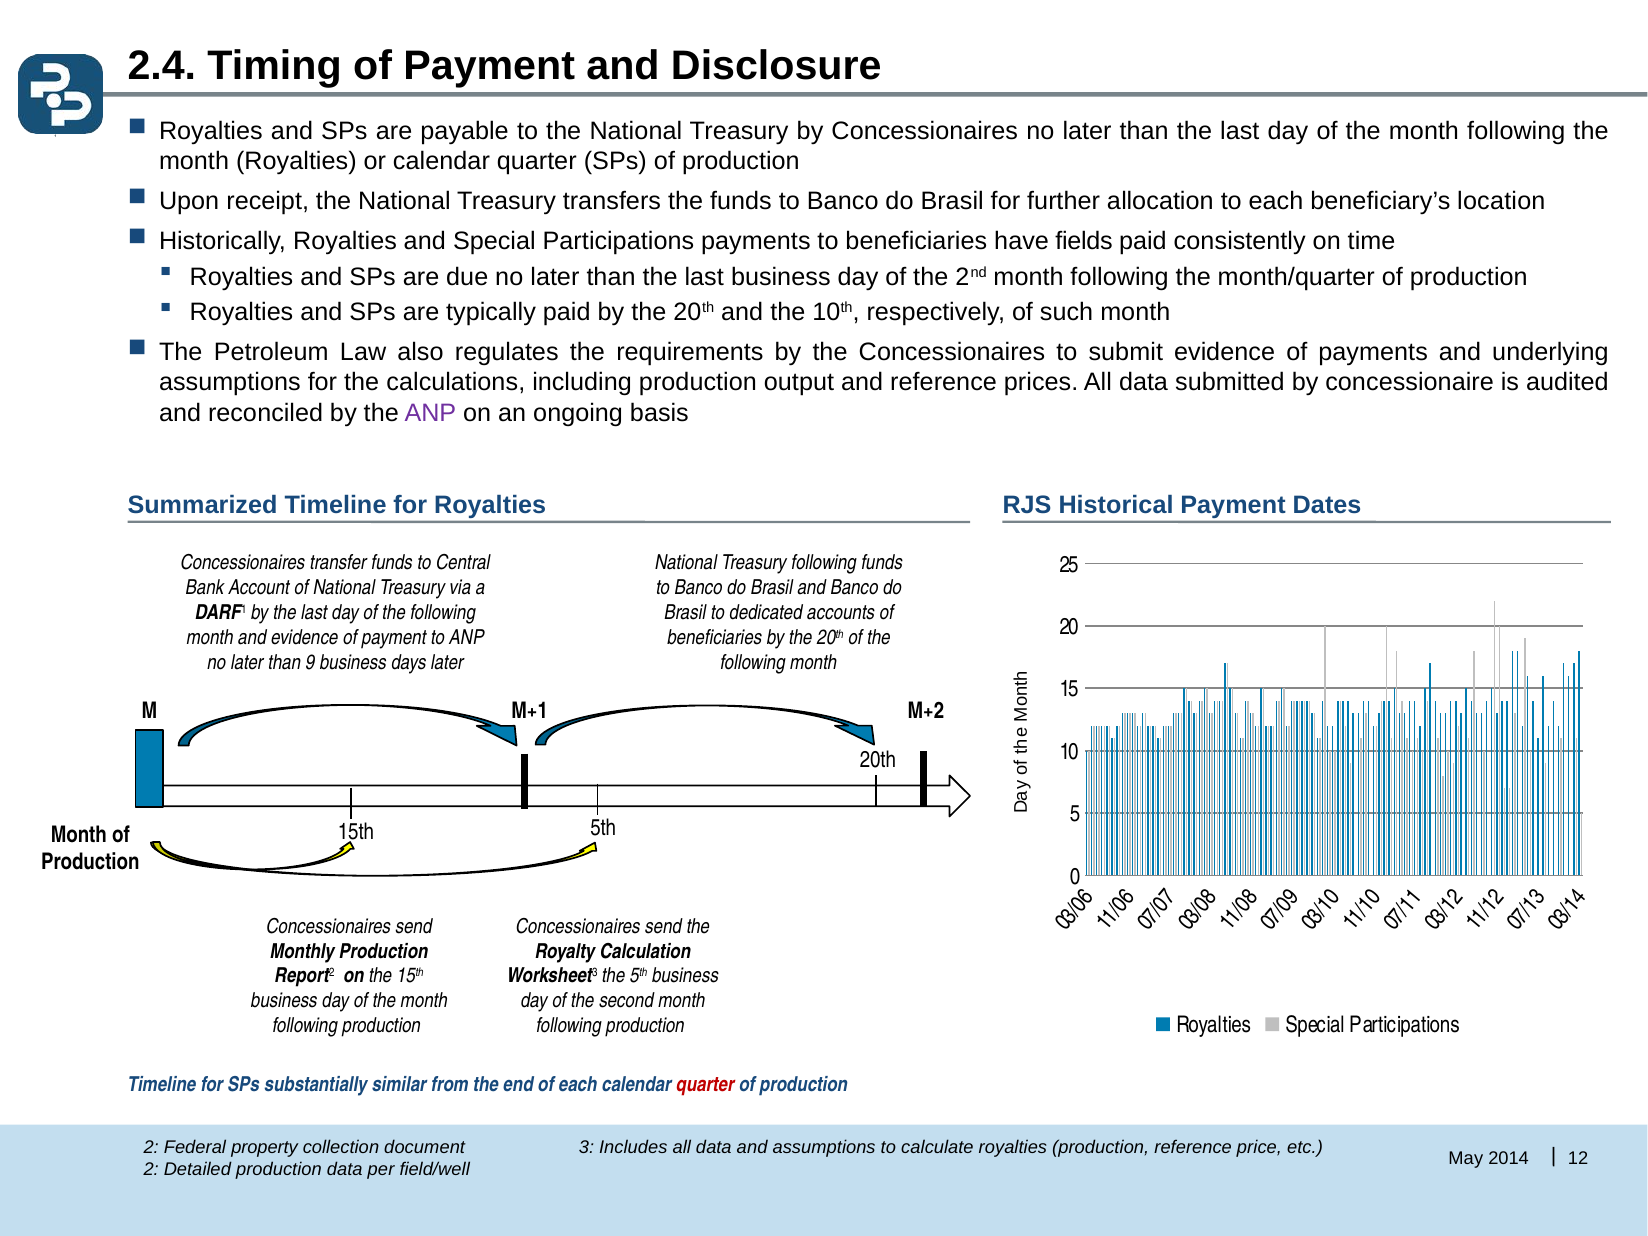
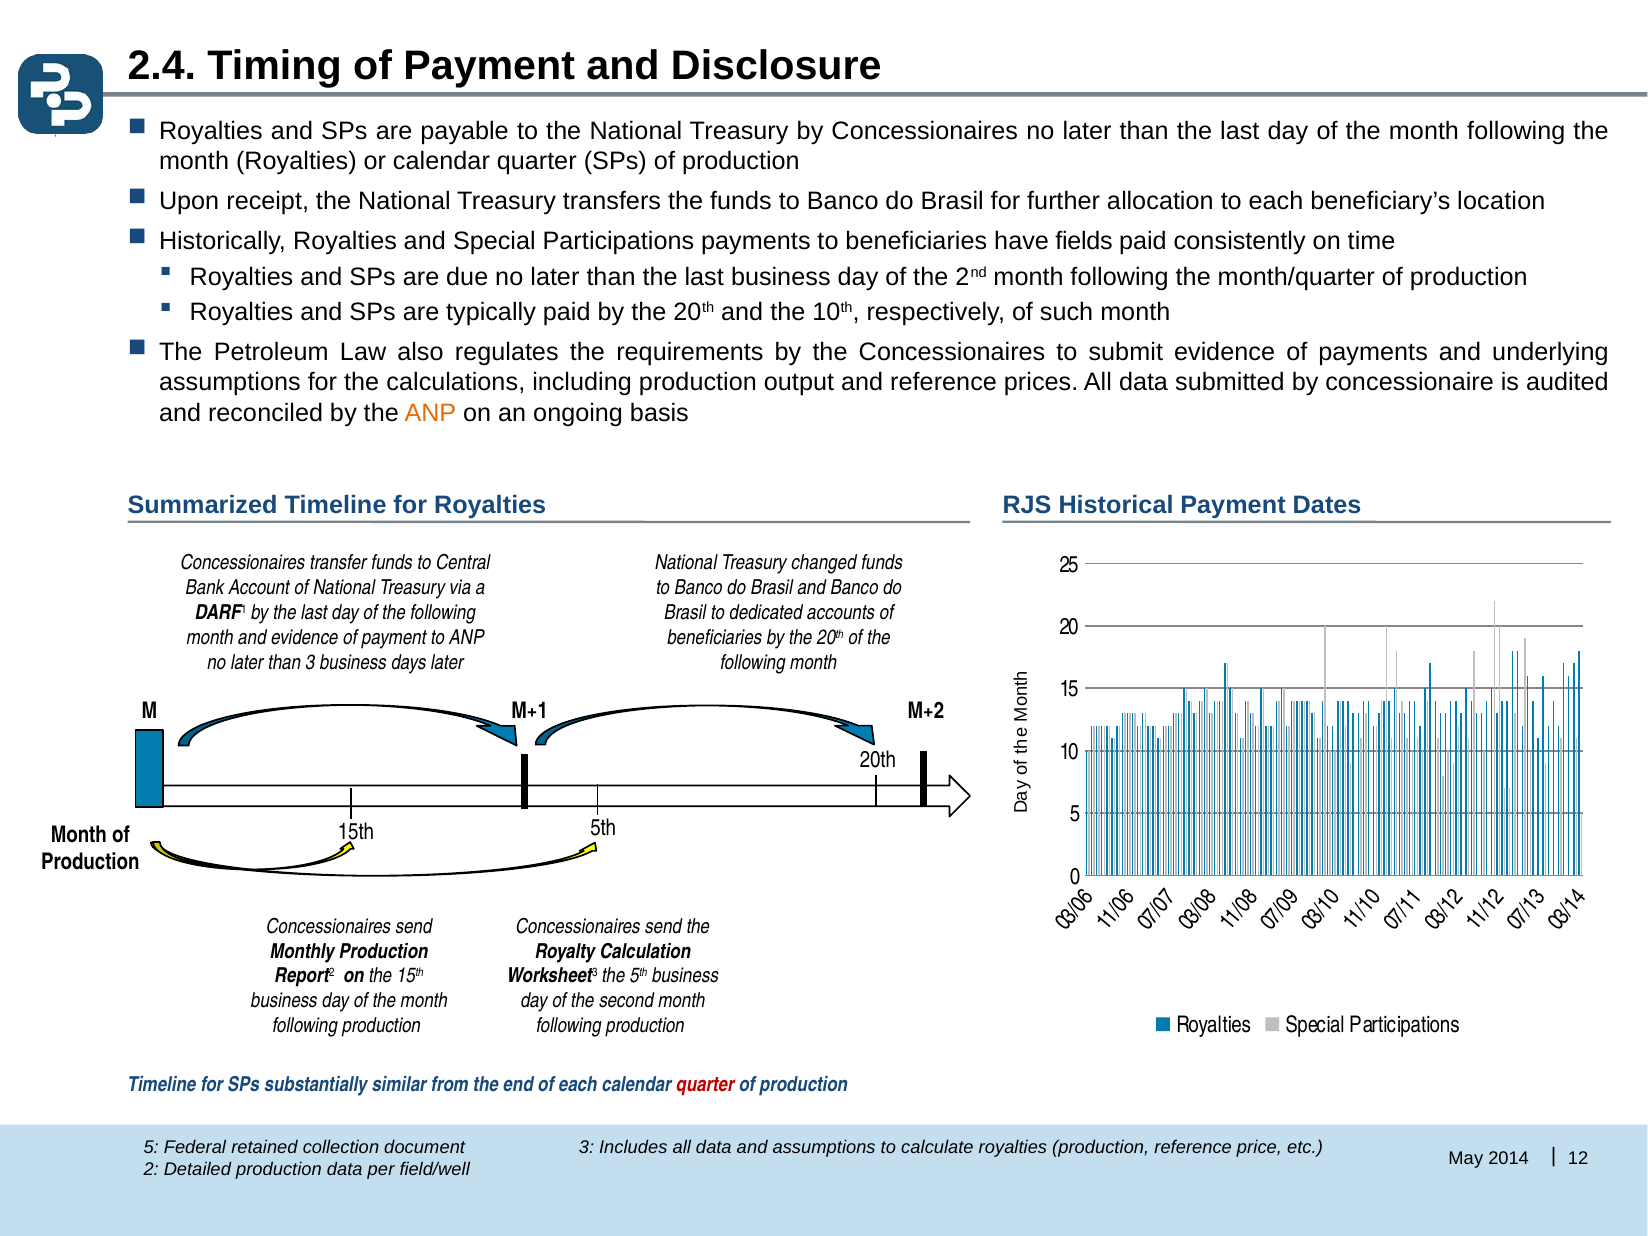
ANP at (430, 413) colour: purple -> orange
Treasury following: following -> changed
than 9: 9 -> 3
2 at (151, 1147): 2 -> 5
property: property -> retained
